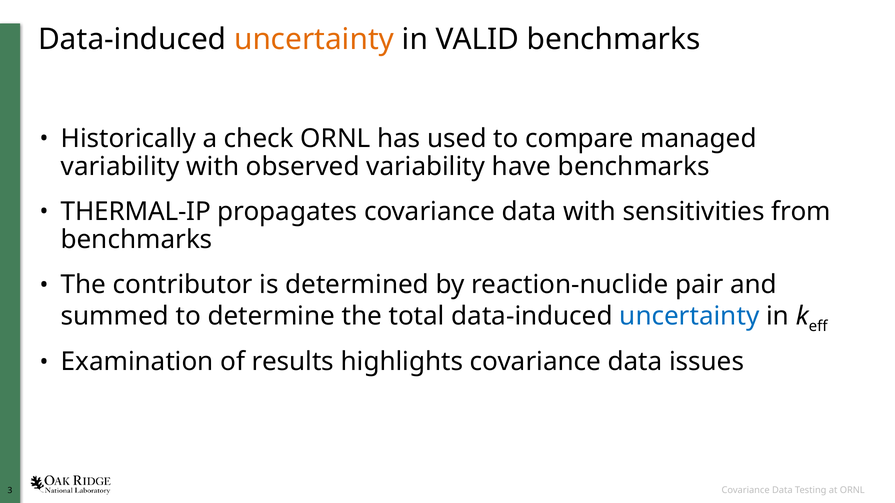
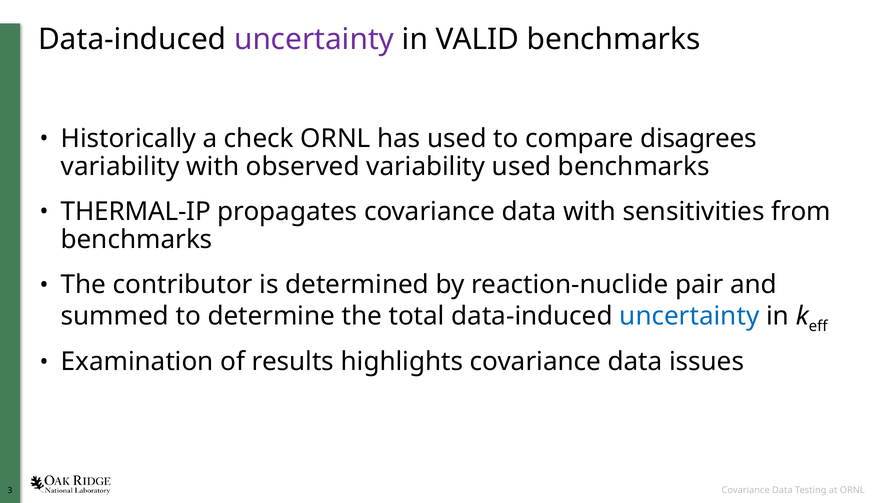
uncertainty at (314, 39) colour: orange -> purple
managed: managed -> disagrees
variability have: have -> used
